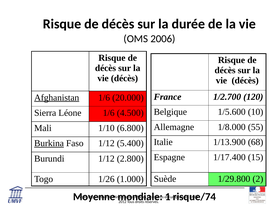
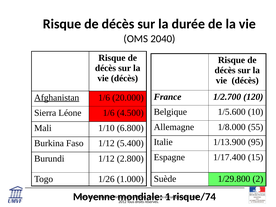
2006: 2006 -> 2040
68: 68 -> 95
Burkina underline: present -> none
